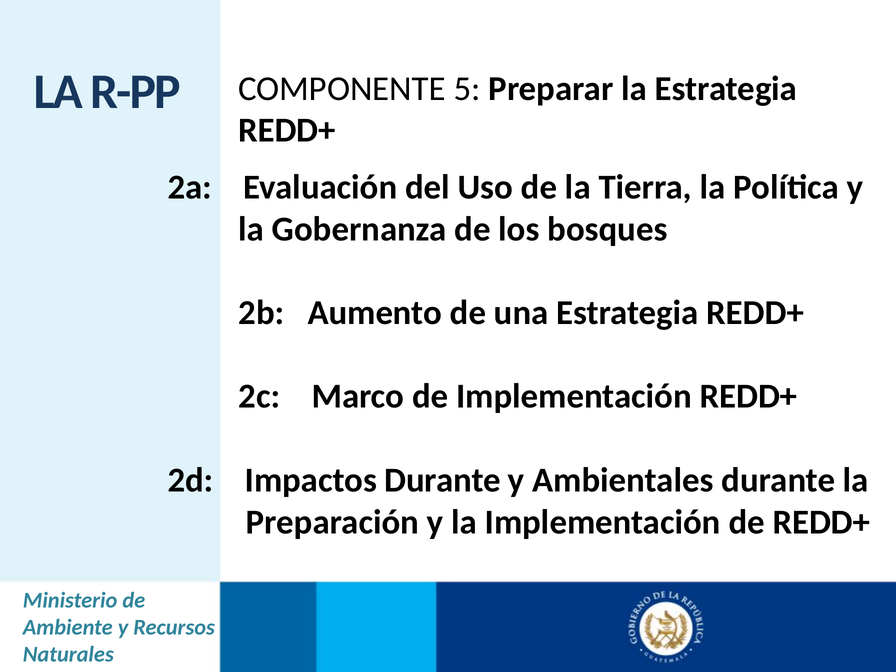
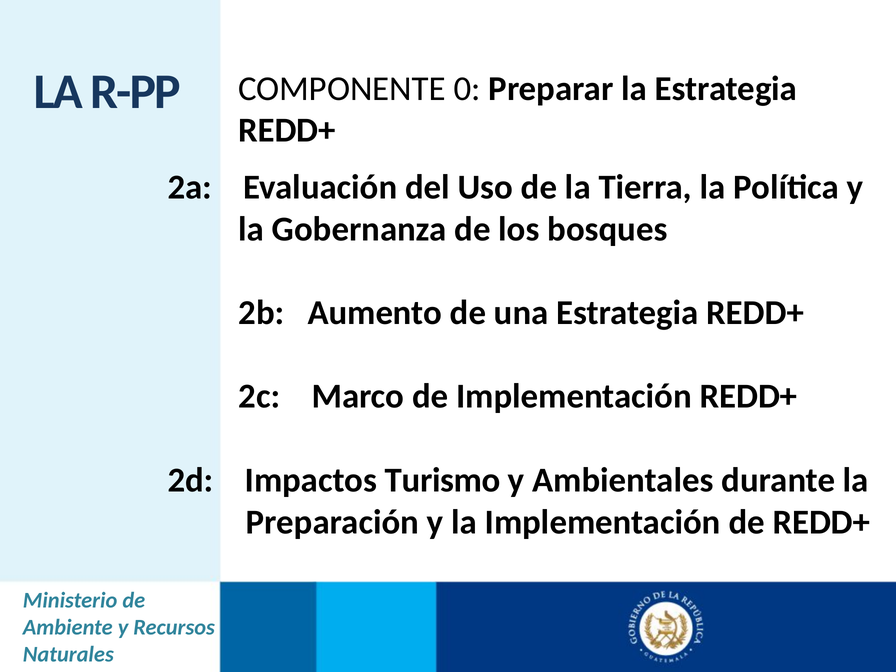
5: 5 -> 0
Impactos Durante: Durante -> Turismo
